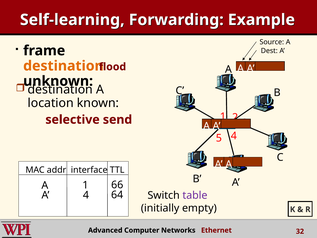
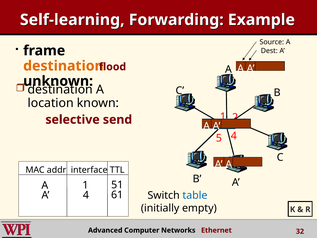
66: 66 -> 51
64: 64 -> 61
table colour: purple -> blue
